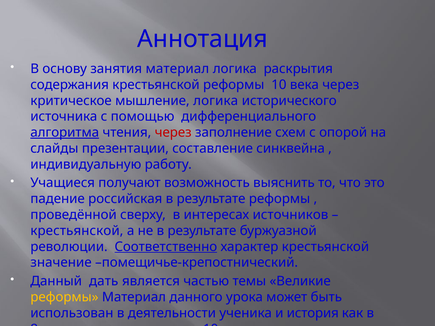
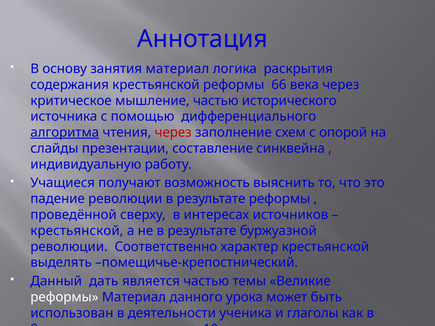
реформы 10: 10 -> 66
мышление логика: логика -> частью
падение российская: российская -> революции
Соответственно underline: present -> none
значение: значение -> выделять
реформы at (64, 297) colour: yellow -> white
история: история -> глаголы
